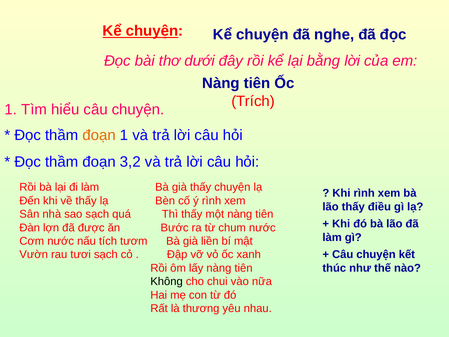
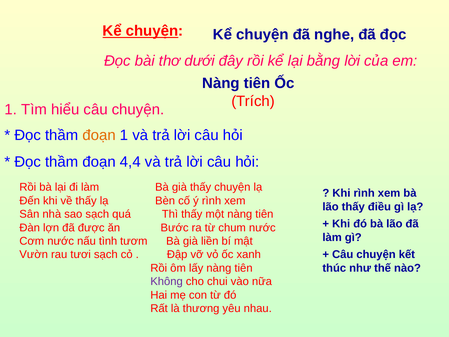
3,2: 3,2 -> 4,4
tích: tích -> tình
Không colour: black -> purple
